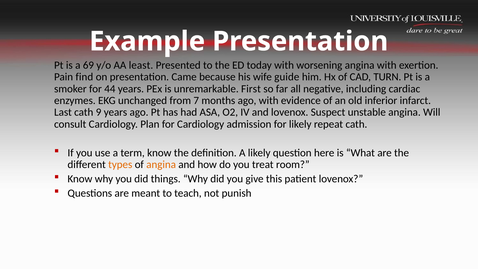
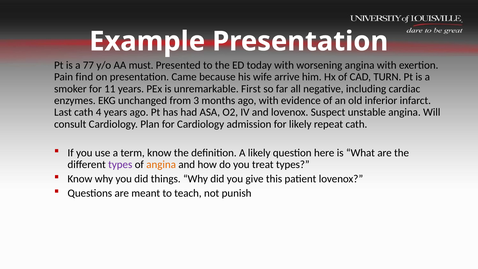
69: 69 -> 77
least: least -> must
guide: guide -> arrive
44: 44 -> 11
7: 7 -> 3
9: 9 -> 4
types at (120, 165) colour: orange -> purple
treat room: room -> types
